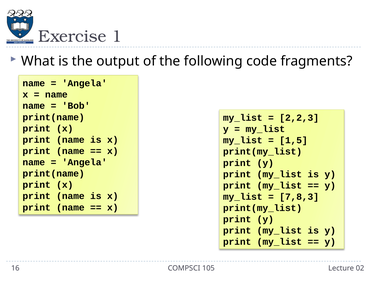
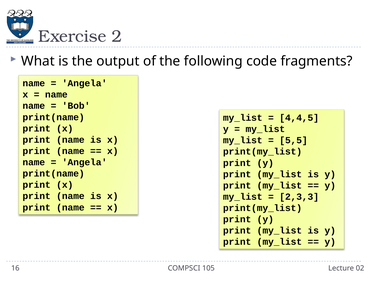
1: 1 -> 2
2,2,3: 2,2,3 -> 4,4,5
1,5: 1,5 -> 5,5
7,8,3: 7,8,3 -> 2,3,3
